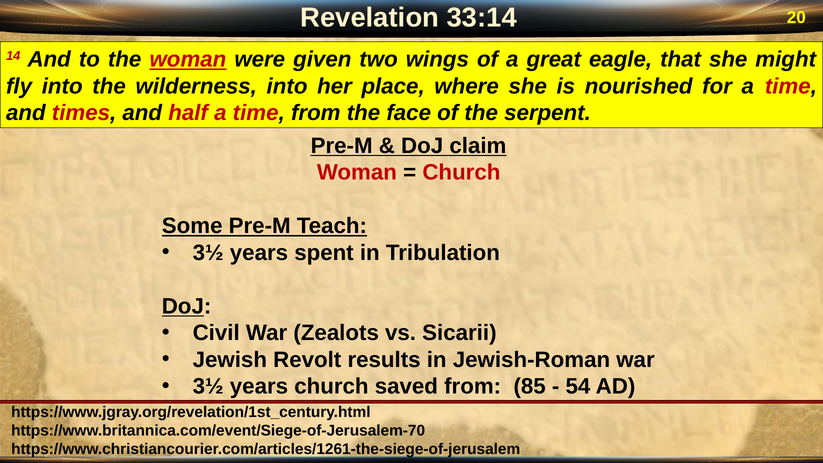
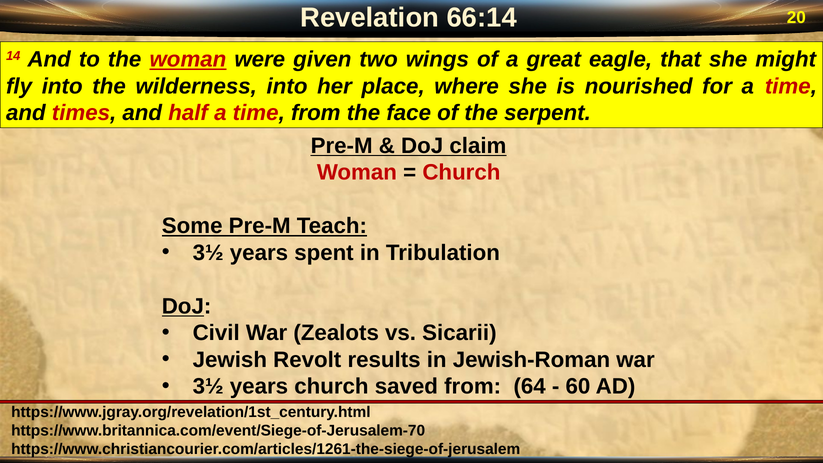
33:14: 33:14 -> 66:14
85: 85 -> 64
54: 54 -> 60
